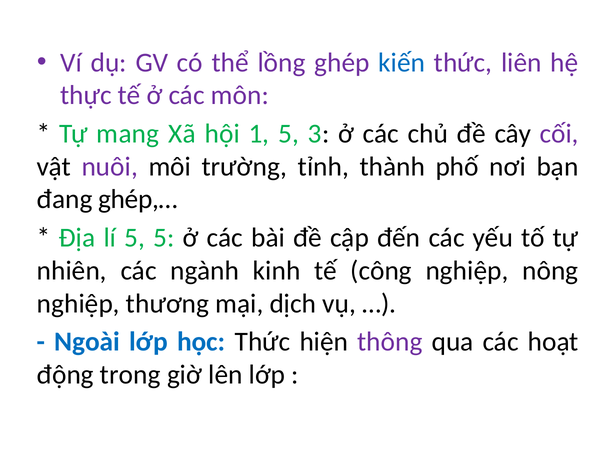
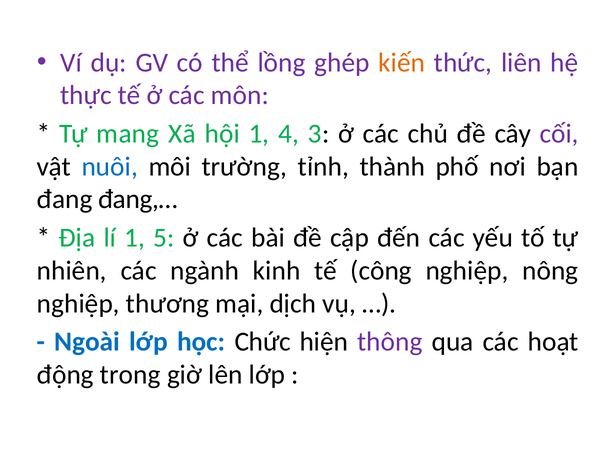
kiến colour: blue -> orange
1 5: 5 -> 4
nuôi colour: purple -> blue
ghép,…: ghép,… -> đang,…
lí 5: 5 -> 1
học Thức: Thức -> Chức
